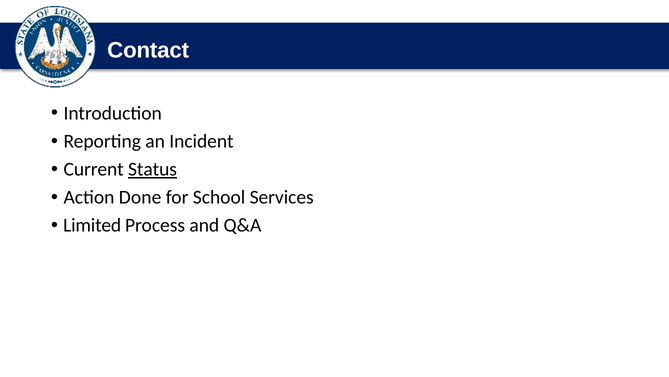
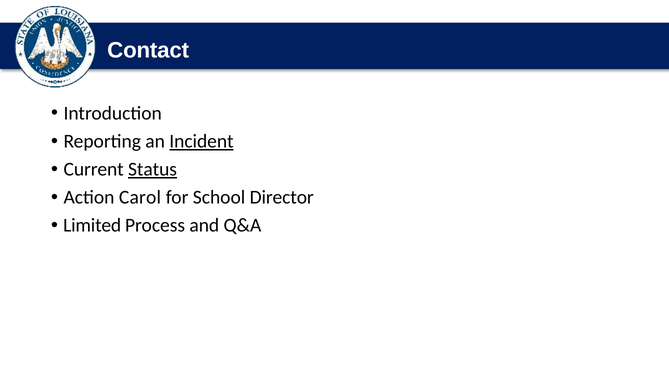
Incident underline: none -> present
Done: Done -> Carol
Services: Services -> Director
